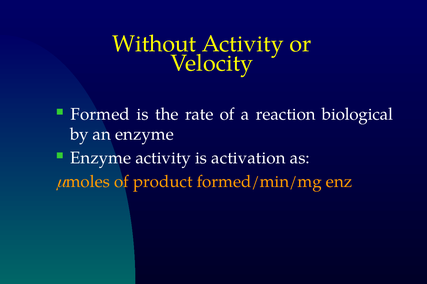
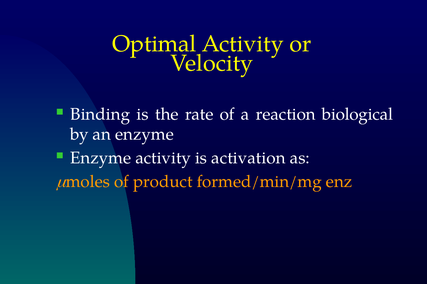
Without: Without -> Optimal
Formed: Formed -> Binding
